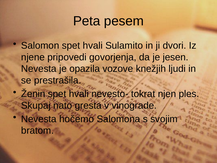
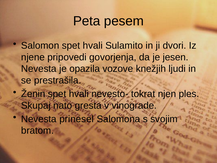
hočemo: hočemo -> prinesel
